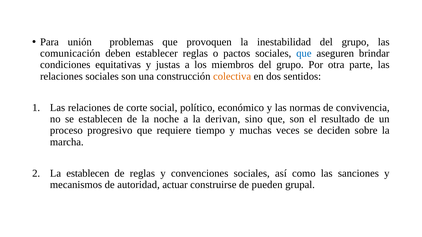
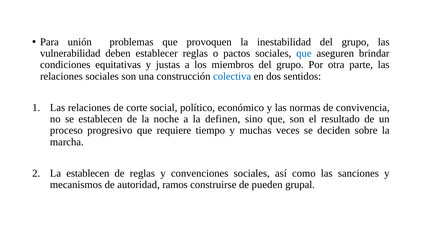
comunicación: comunicación -> vulnerabilidad
colectiva colour: orange -> blue
derivan: derivan -> definen
actuar: actuar -> ramos
